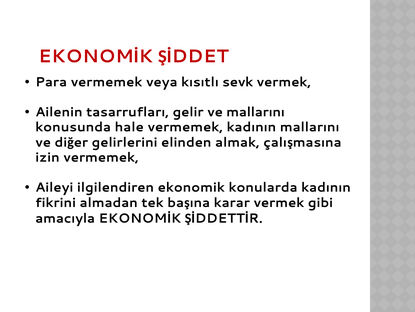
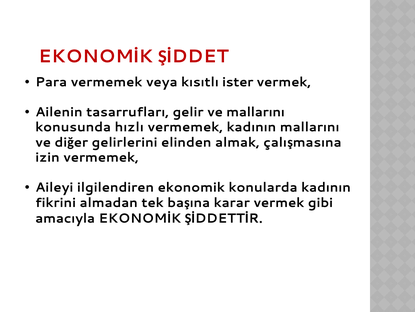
sevk: sevk -> ister
hale: hale -> hızlı
